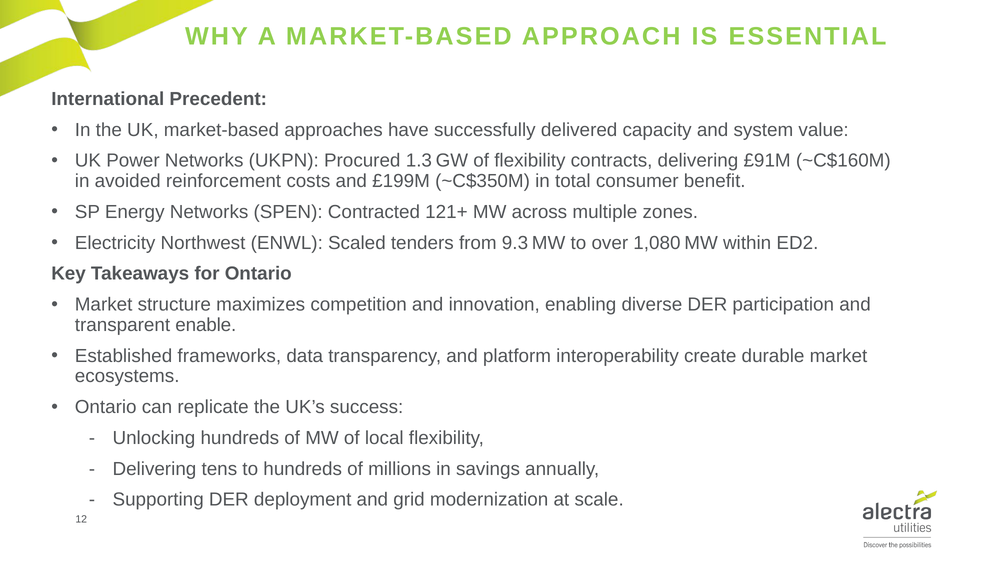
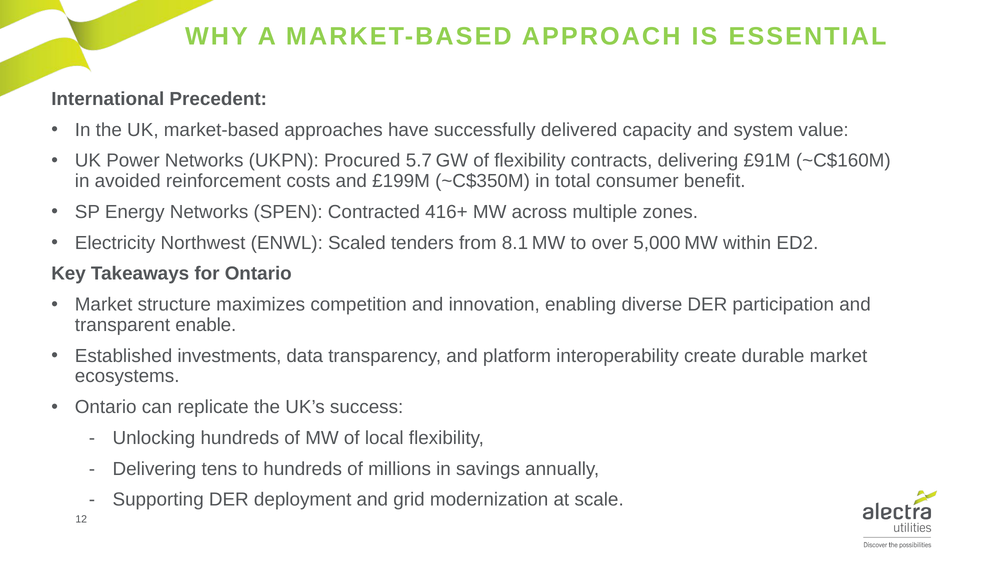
1.3: 1.3 -> 5.7
121+: 121+ -> 416+
9.3: 9.3 -> 8.1
1,080: 1,080 -> 5,000
frameworks: frameworks -> investments
